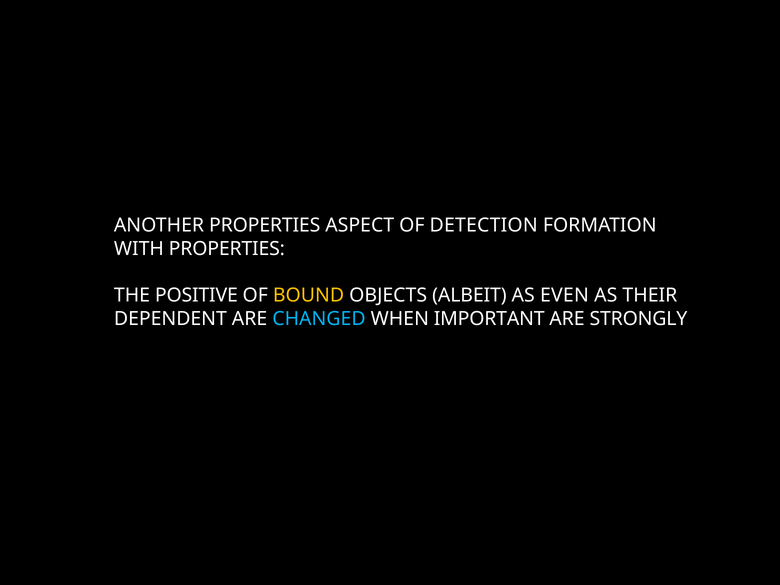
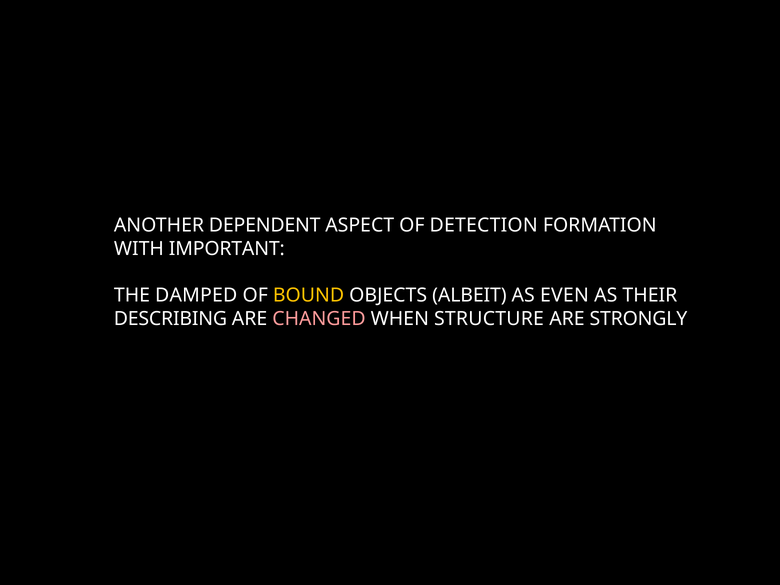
ANOTHER PROPERTIES: PROPERTIES -> DEPENDENT
WITH PROPERTIES: PROPERTIES -> IMPORTANT
POSITIVE: POSITIVE -> DAMPED
DEPENDENT: DEPENDENT -> DESCRIBING
CHANGED colour: light blue -> pink
IMPORTANT: IMPORTANT -> STRUCTURE
